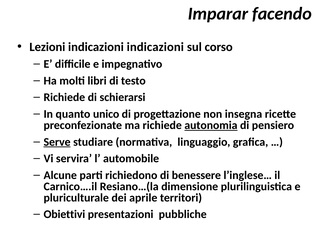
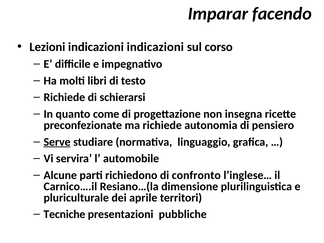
unico: unico -> come
autonomia underline: present -> none
benessere: benessere -> confronto
Obiettivi: Obiettivi -> Tecniche
